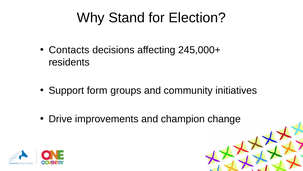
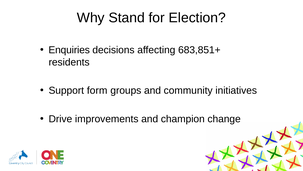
Contacts: Contacts -> Enquiries
245,000+: 245,000+ -> 683,851+
